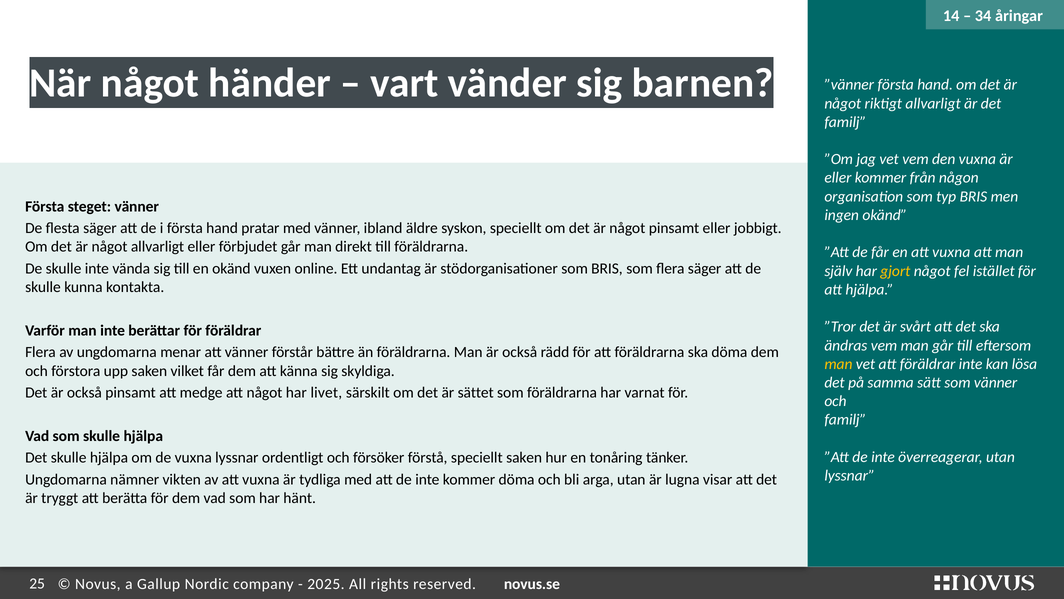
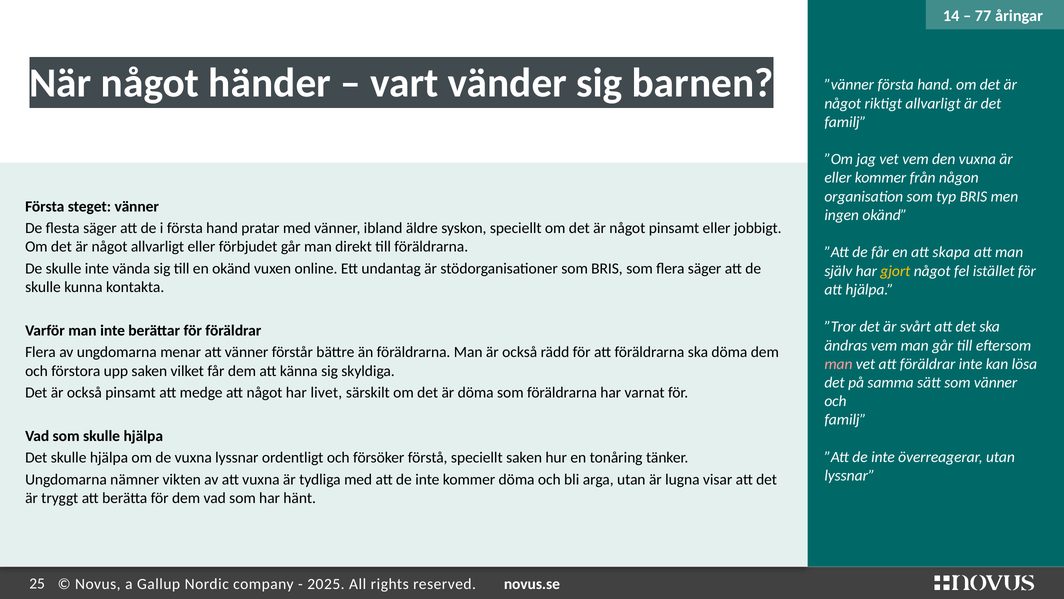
34: 34 -> 77
en att vuxna: vuxna -> skapa
man at (838, 364) colour: yellow -> pink
är sättet: sättet -> döma
